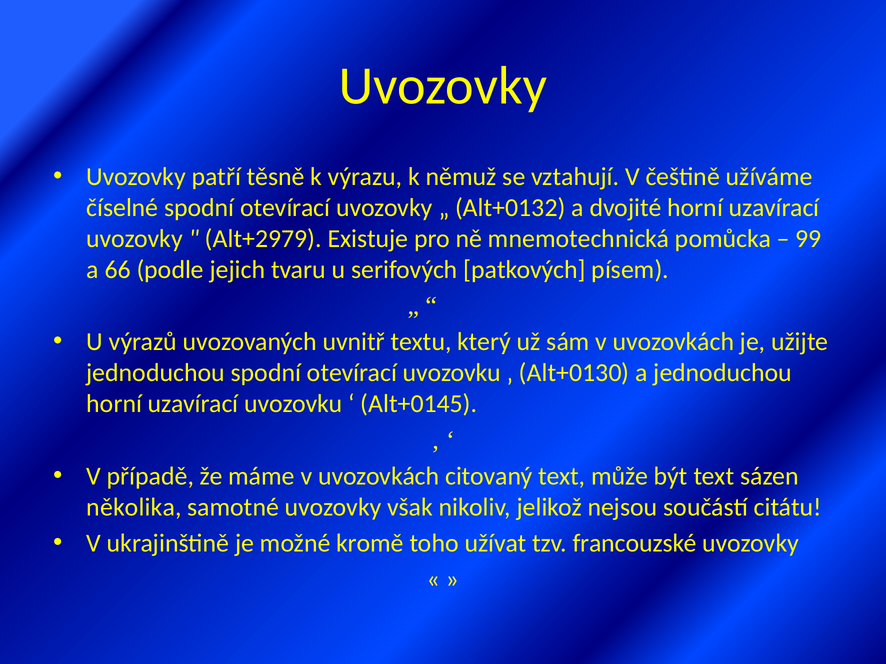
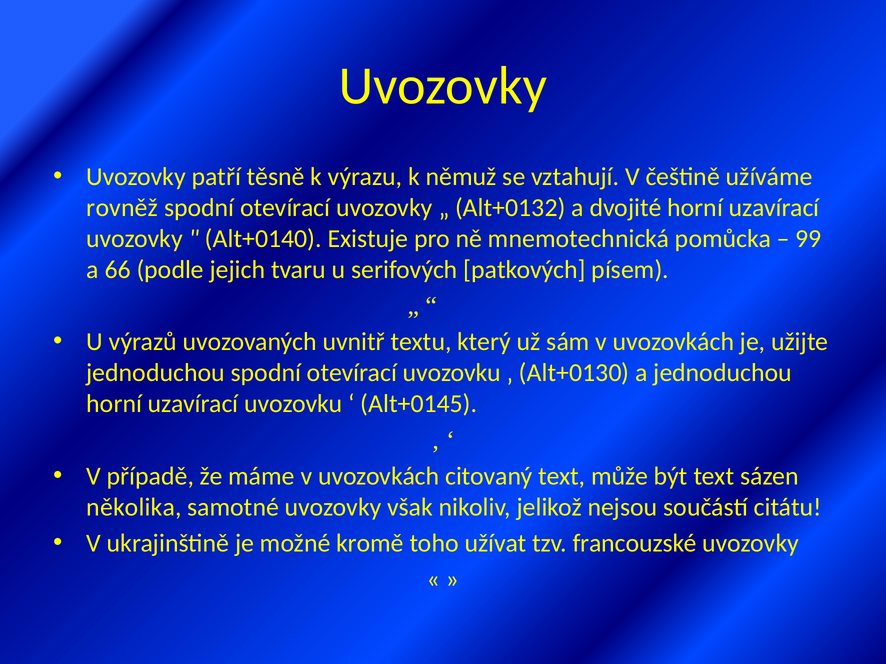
číselné: číselné -> rovněž
Alt+2979: Alt+2979 -> Alt+0140
